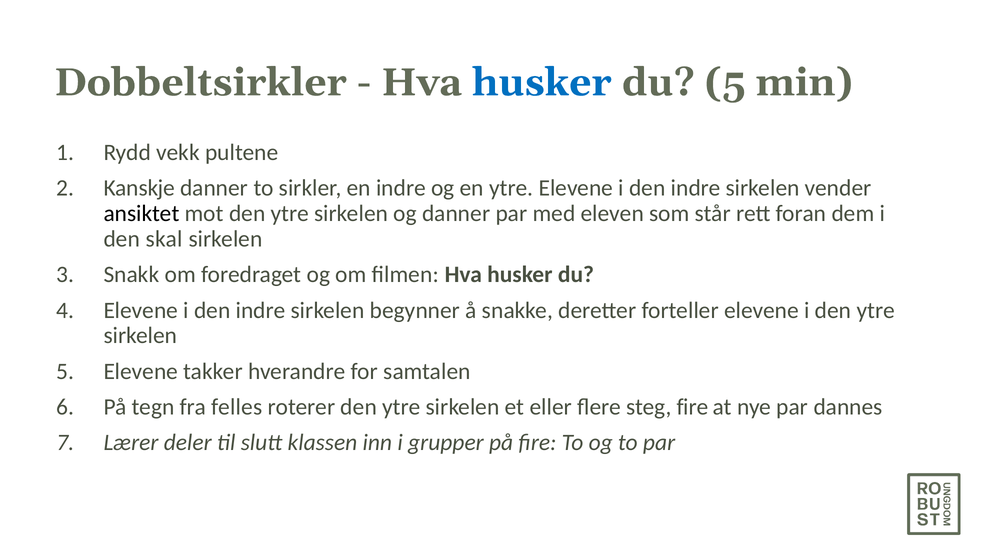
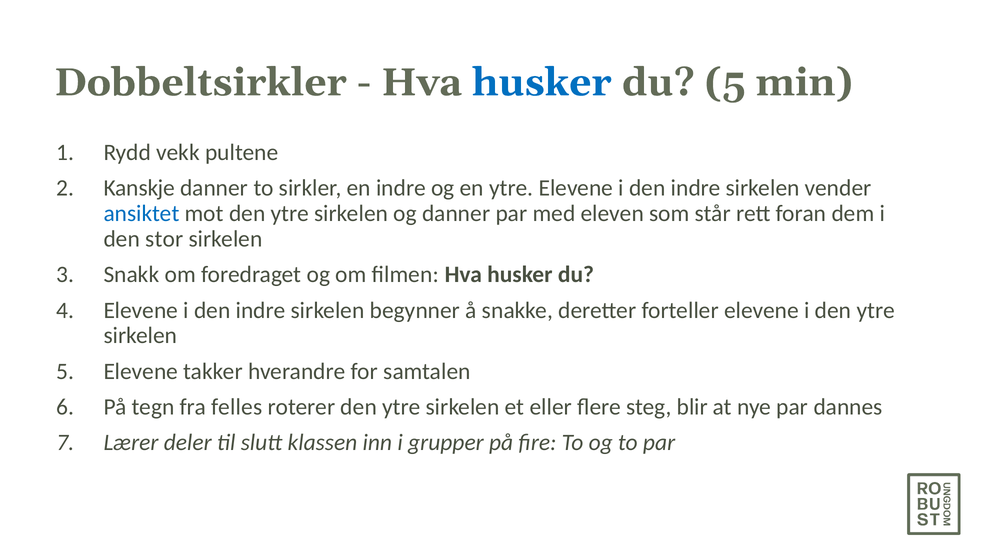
ansiktet colour: black -> blue
skal: skal -> stor
steg fire: fire -> blir
